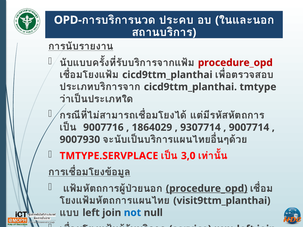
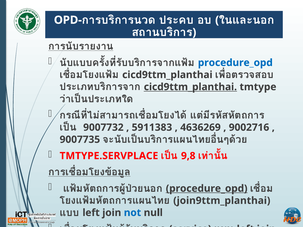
procedure_opd at (235, 63) colour: red -> blue
cicd9ttm_planthai at (190, 87) underline: none -> present
9007716: 9007716 -> 9007732
1864029: 1864029 -> 5911383
9307714: 9307714 -> 4636269
9007714: 9007714 -> 9002716
9007930: 9007930 -> 9007735
3,0: 3,0 -> 9,8
visit9ttm_planthai: visit9ttm_planthai -> join9ttm_planthai
